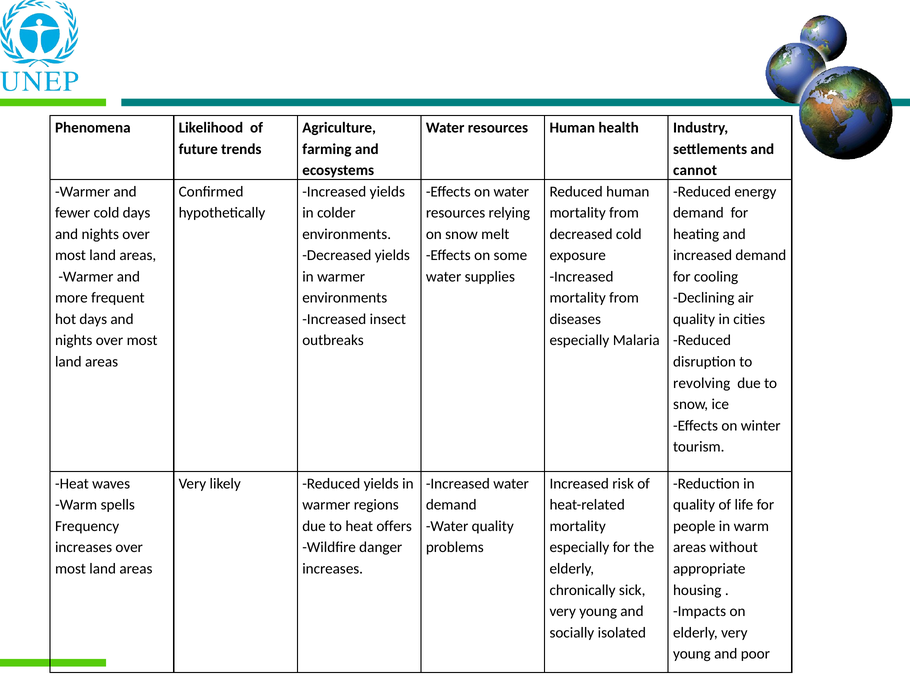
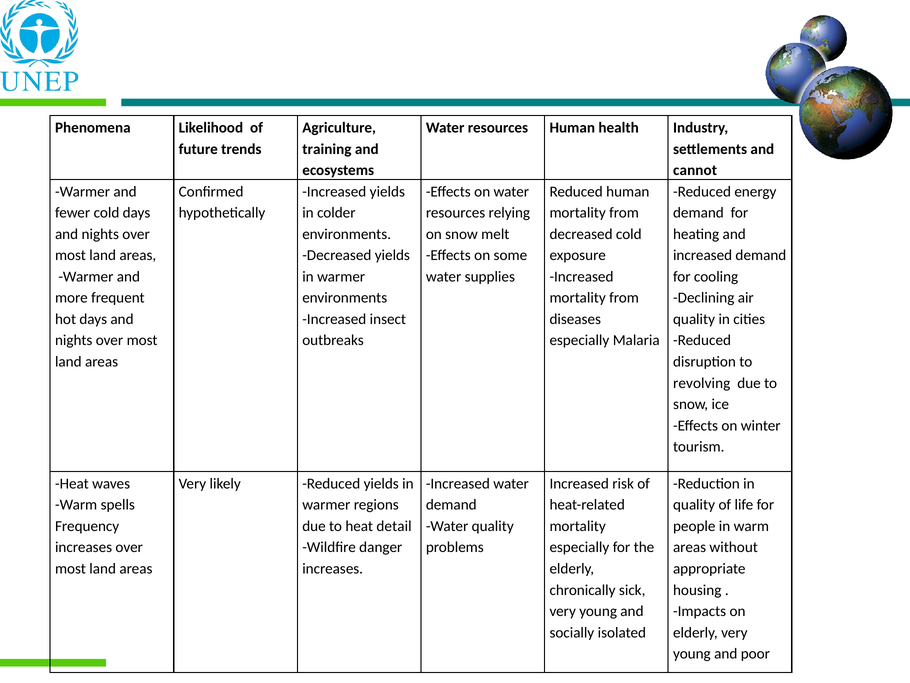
farming: farming -> training
offers: offers -> detail
